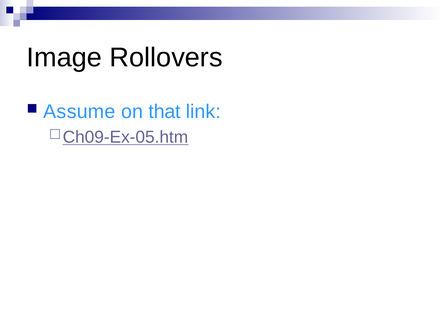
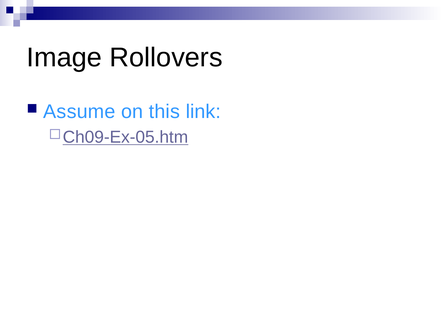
that: that -> this
